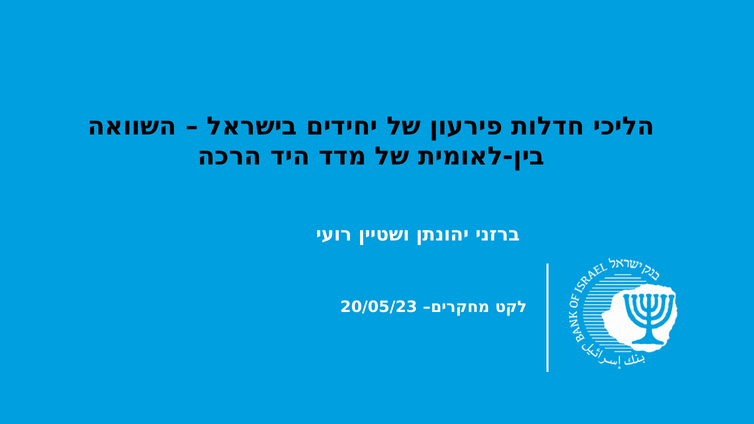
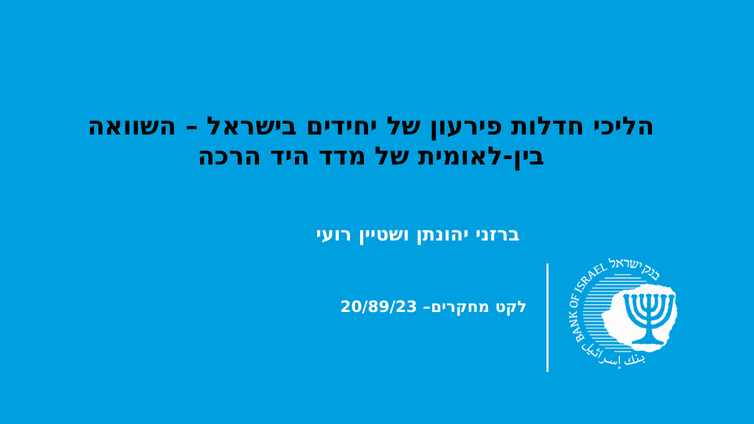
20/05/23: 20/05/23 -> 20/89/23
